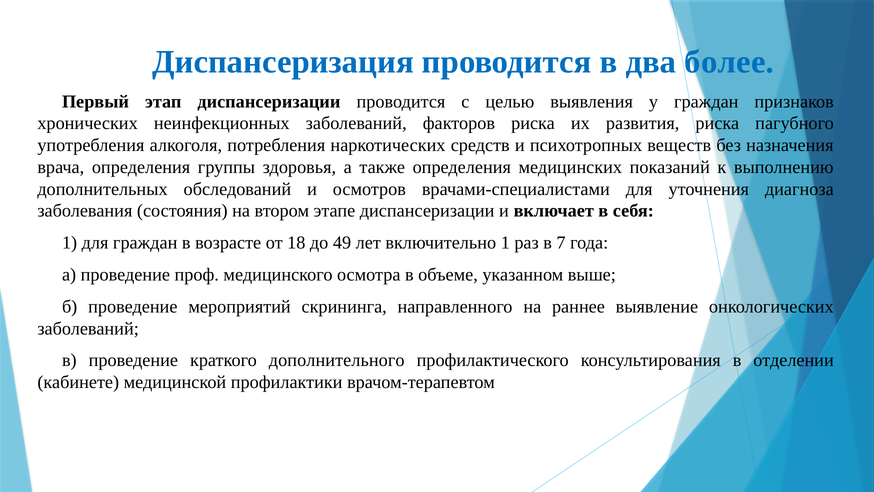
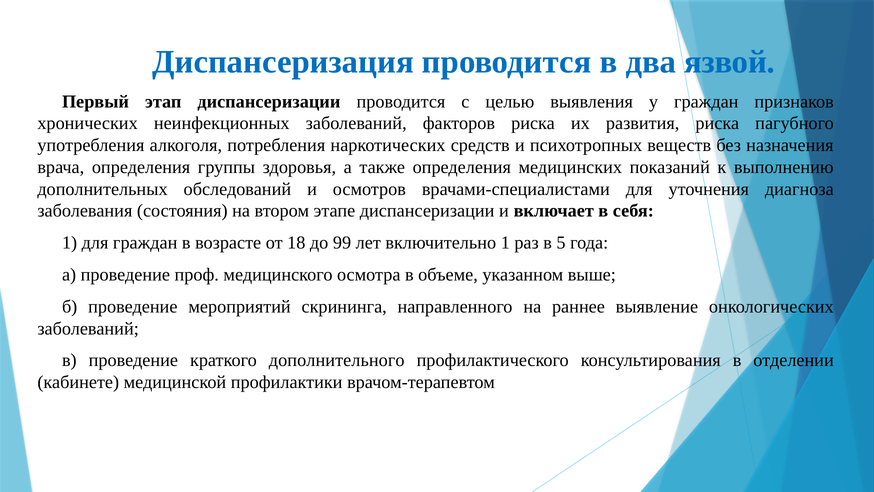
более: более -> язвой
49: 49 -> 99
7: 7 -> 5
